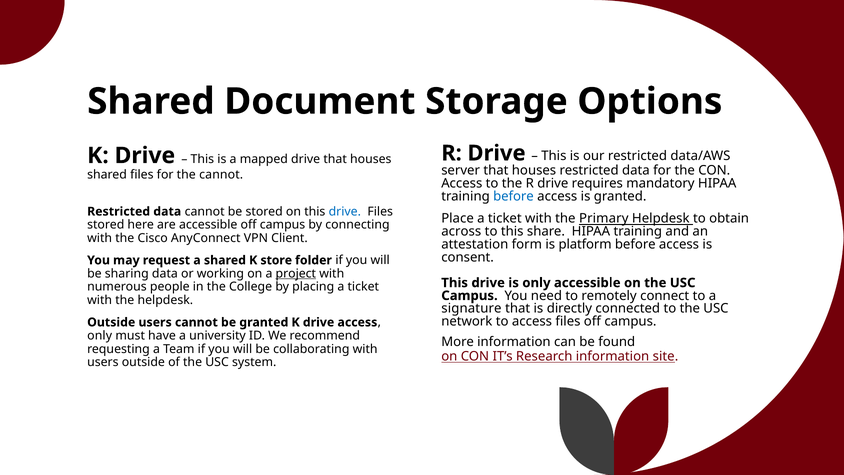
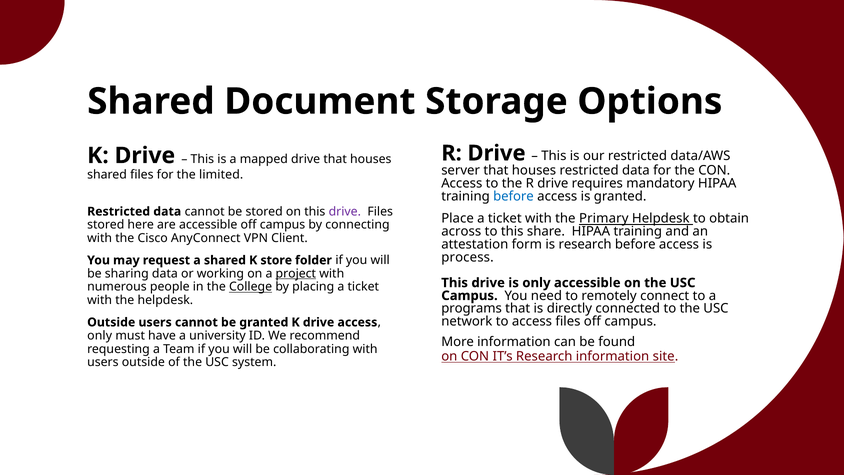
the cannot: cannot -> limited
drive at (345, 211) colour: blue -> purple
is platform: platform -> research
consent: consent -> process
College underline: none -> present
signature: signature -> programs
